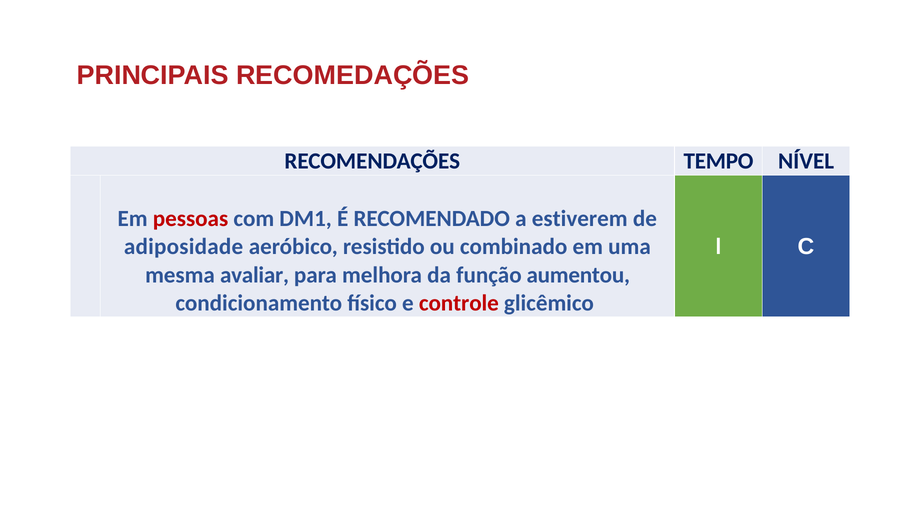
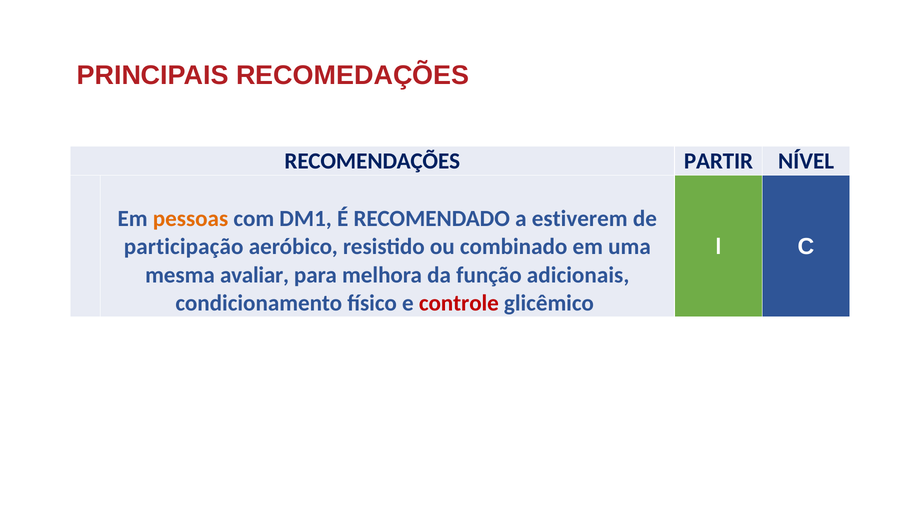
TEMPO: TEMPO -> PARTIR
pessoas colour: red -> orange
adiposidade: adiposidade -> participação
aumentou: aumentou -> adicionais
